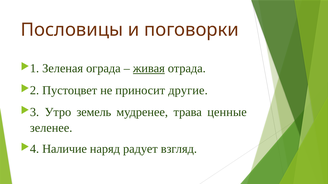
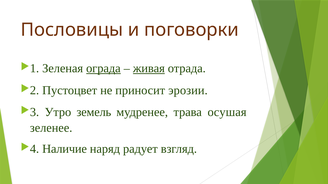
ограда underline: none -> present
другие: другие -> эрозии
ценные: ценные -> осушая
